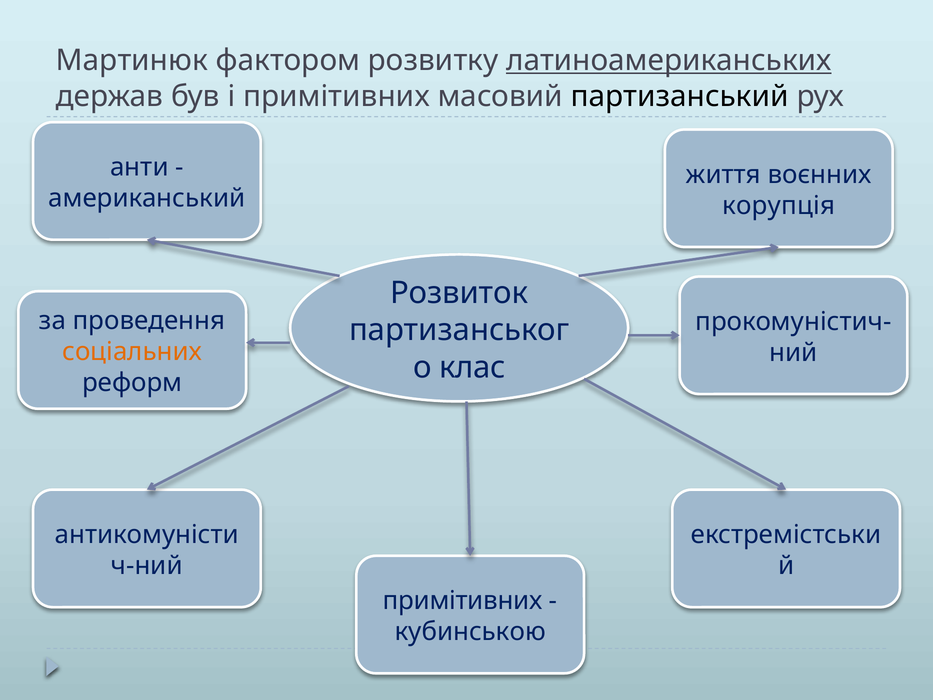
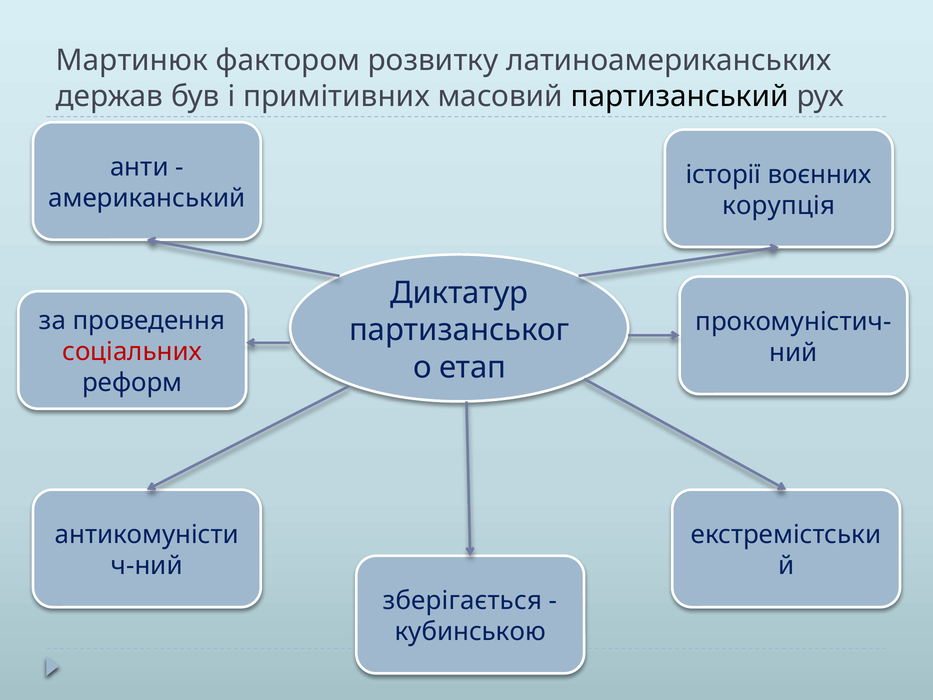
латиноамериканських underline: present -> none
життя: життя -> історії
Розвиток: Розвиток -> Диктатур
соціальних colour: orange -> red
клас: клас -> етап
примітивних at (463, 601): примітивних -> зберігається
